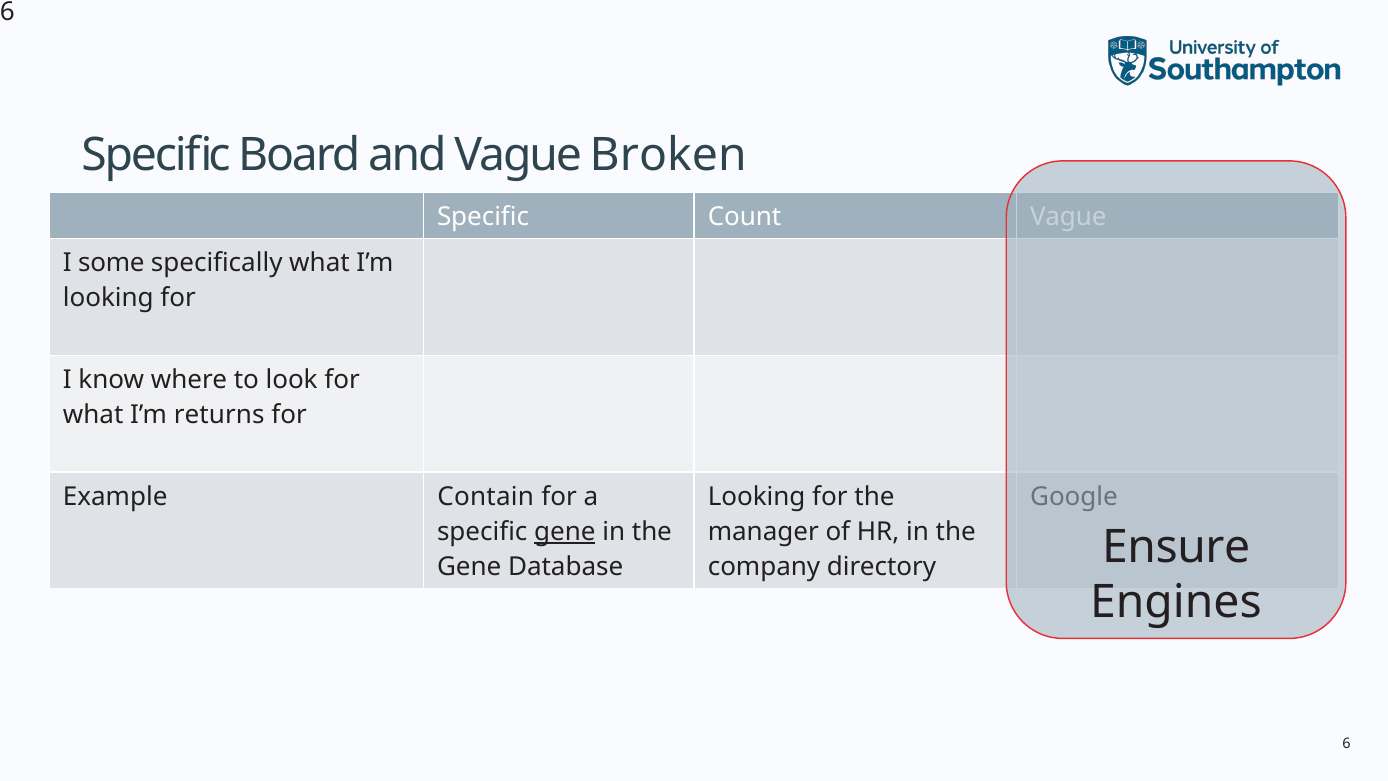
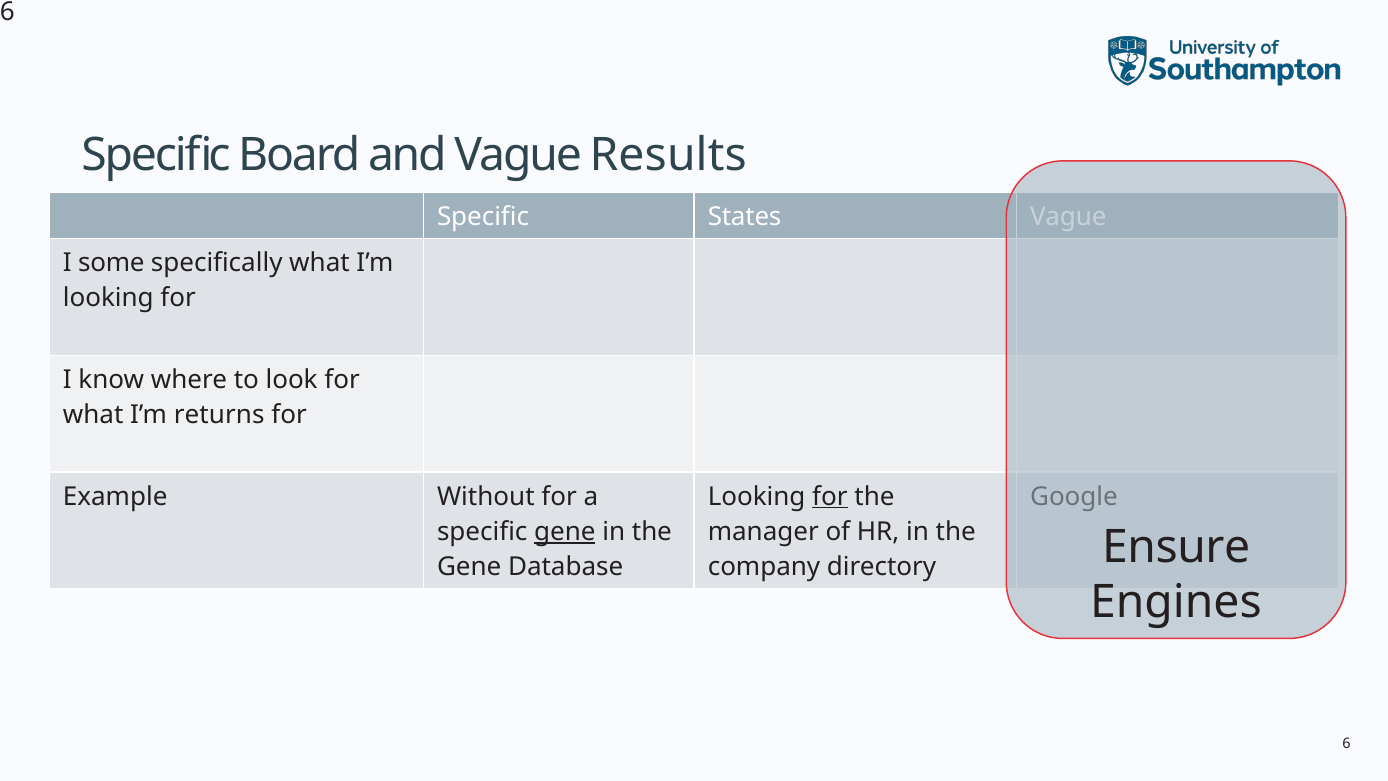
Broken: Broken -> Results
Count: Count -> States
Contain: Contain -> Without
for at (830, 496) underline: none -> present
